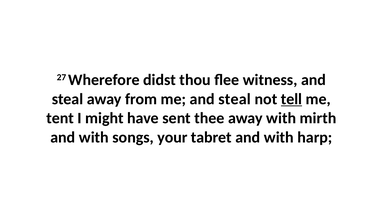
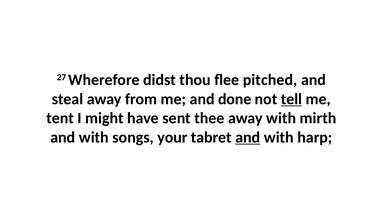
witness: witness -> pitched
me and steal: steal -> done
and at (248, 138) underline: none -> present
